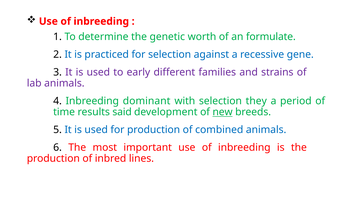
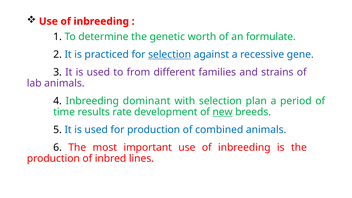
selection at (170, 55) underline: none -> present
early: early -> from
they: they -> plan
said: said -> rate
